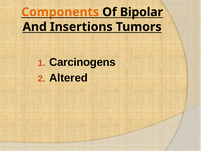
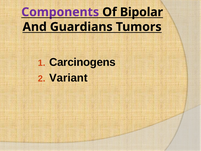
Components colour: orange -> purple
Insertions: Insertions -> Guardians
Altered: Altered -> Variant
